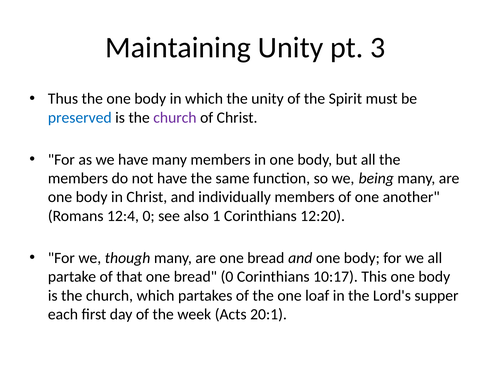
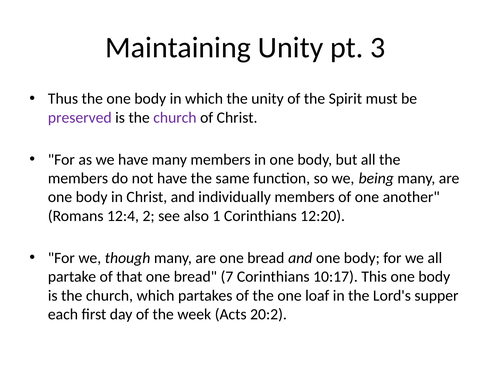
preserved colour: blue -> purple
12:4 0: 0 -> 2
bread 0: 0 -> 7
20:1: 20:1 -> 20:2
